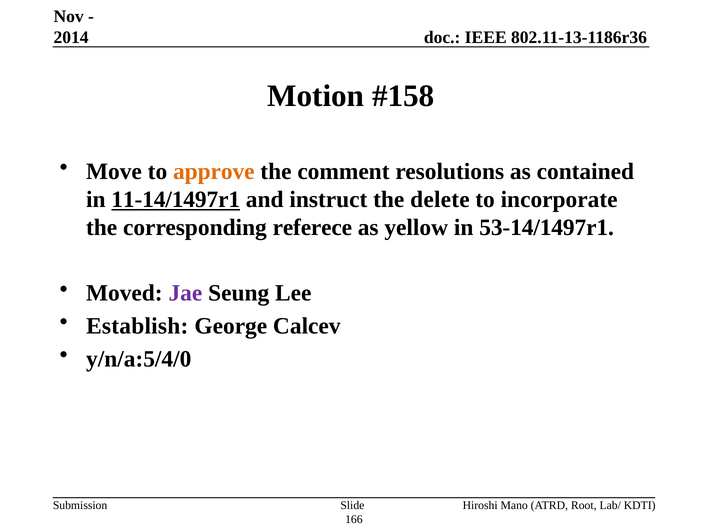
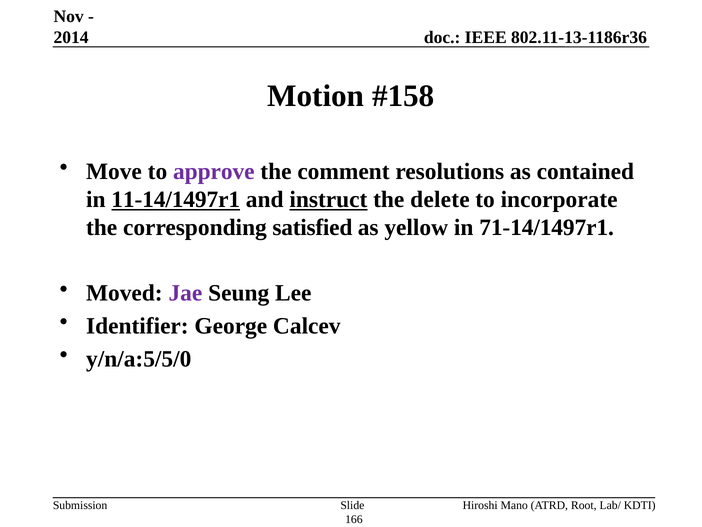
approve colour: orange -> purple
instruct underline: none -> present
referece: referece -> satisfied
53-14/1497r1: 53-14/1497r1 -> 71-14/1497r1
Establish: Establish -> Identifier
y/n/a:5/4/0: y/n/a:5/4/0 -> y/n/a:5/5/0
